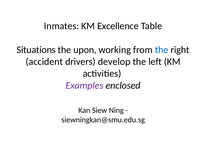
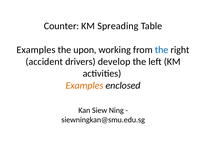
Inmates: Inmates -> Counter
Excellence: Excellence -> Spreading
Situations at (36, 50): Situations -> Examples
Examples at (84, 85) colour: purple -> orange
